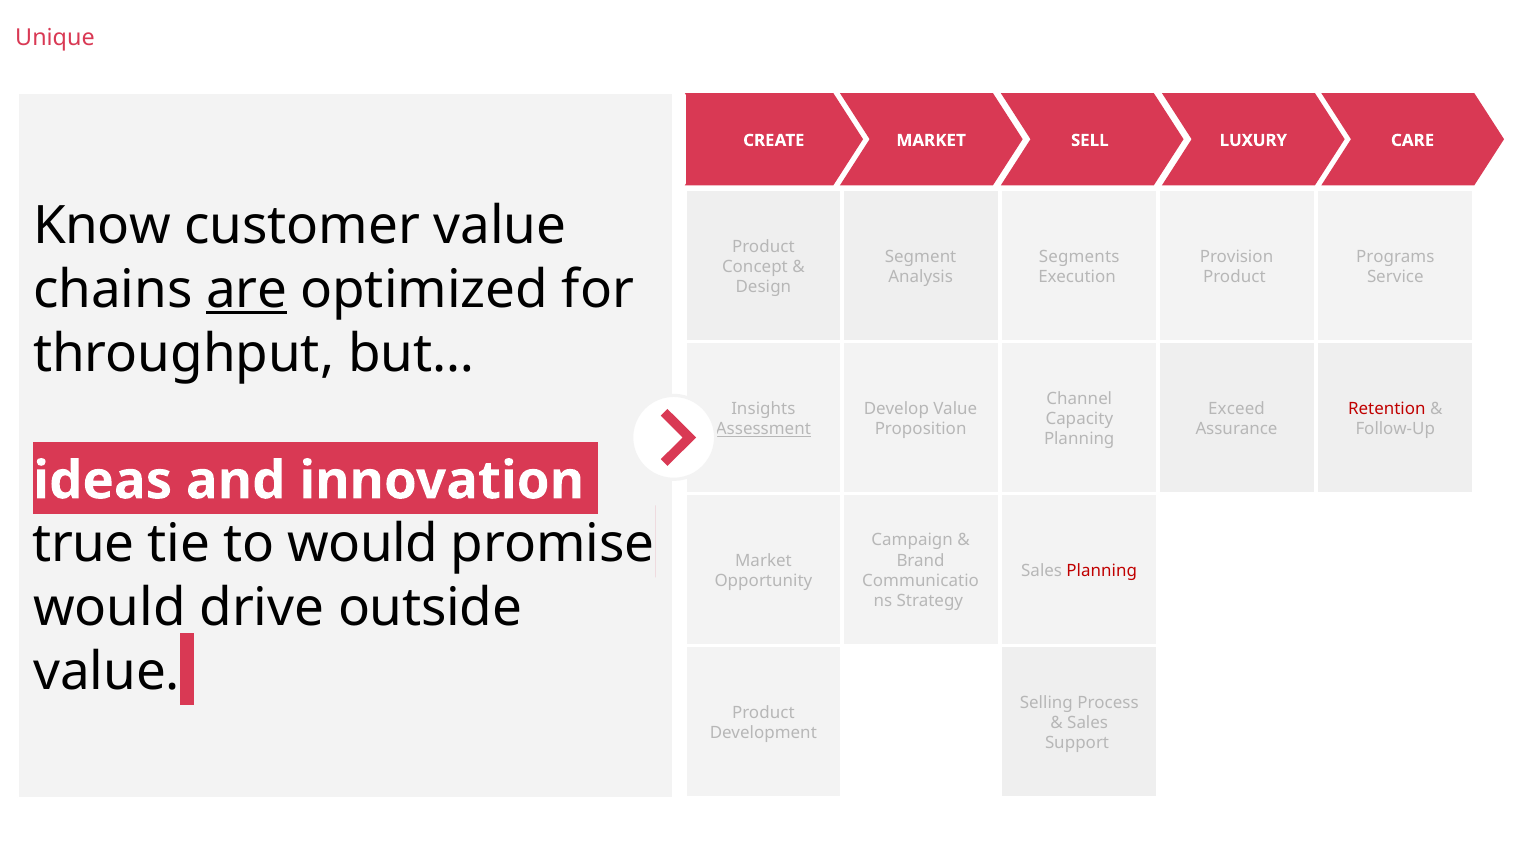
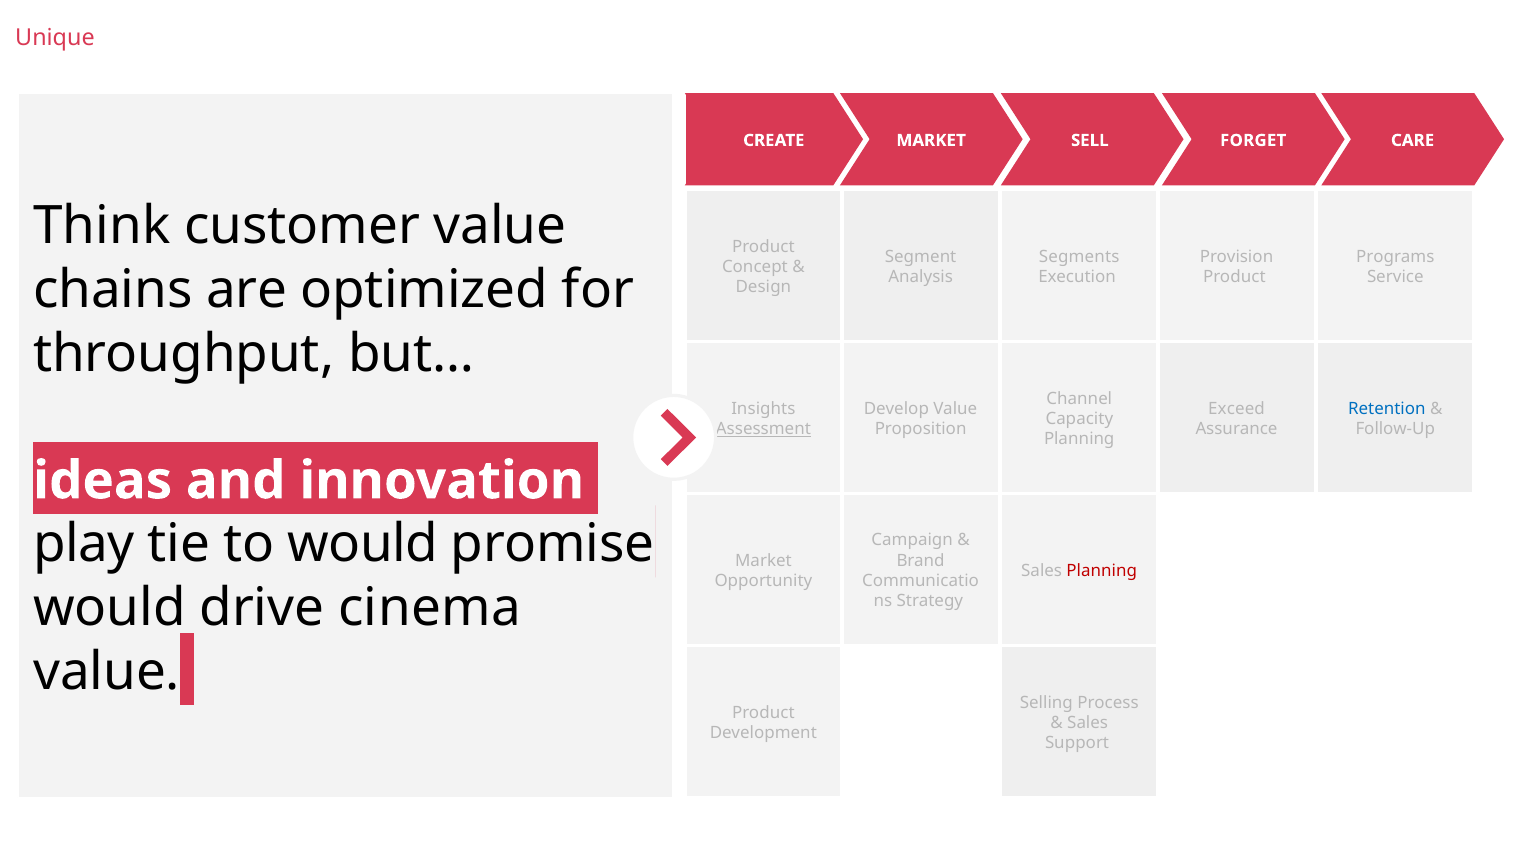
LUXURY: LUXURY -> FORGET
Know: Know -> Think
are underline: present -> none
Retention colour: red -> blue
true: true -> play
outside: outside -> cinema
